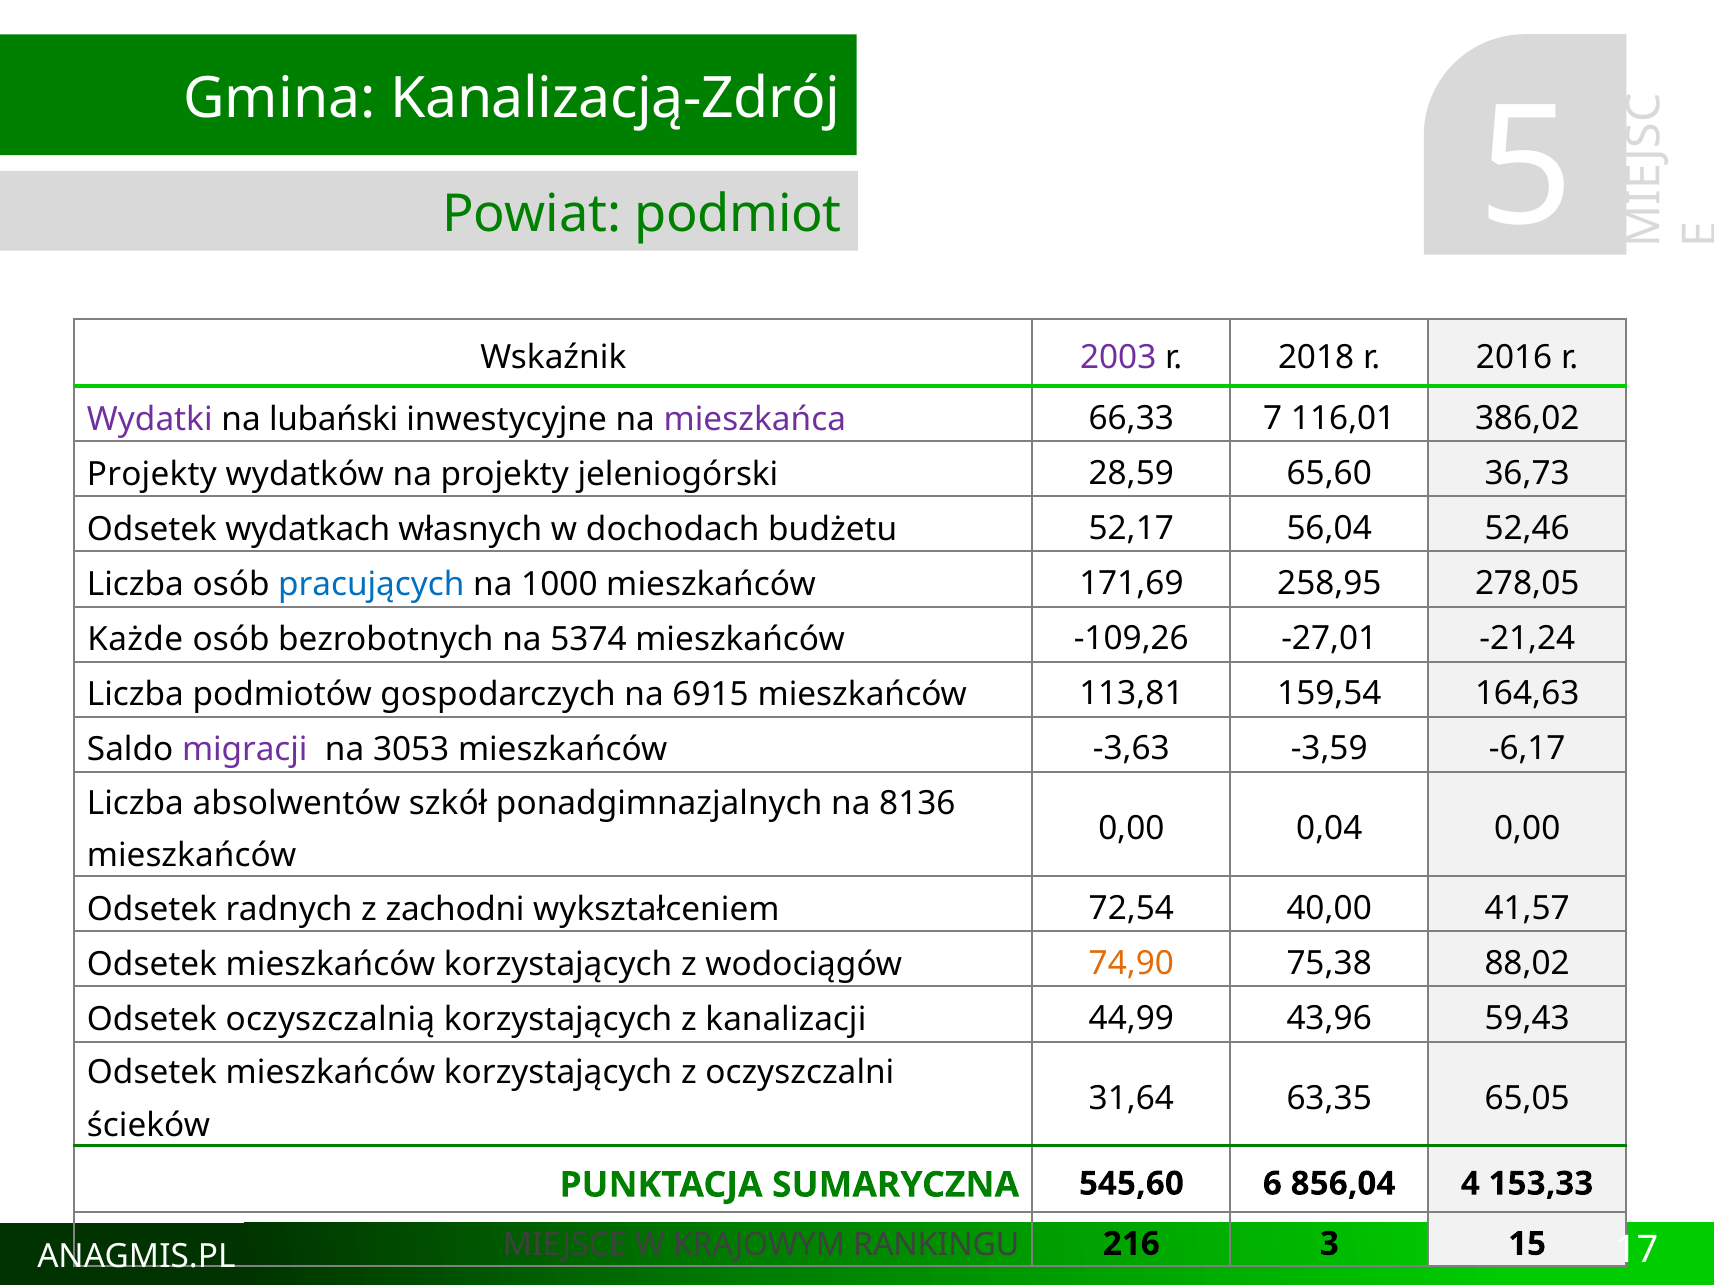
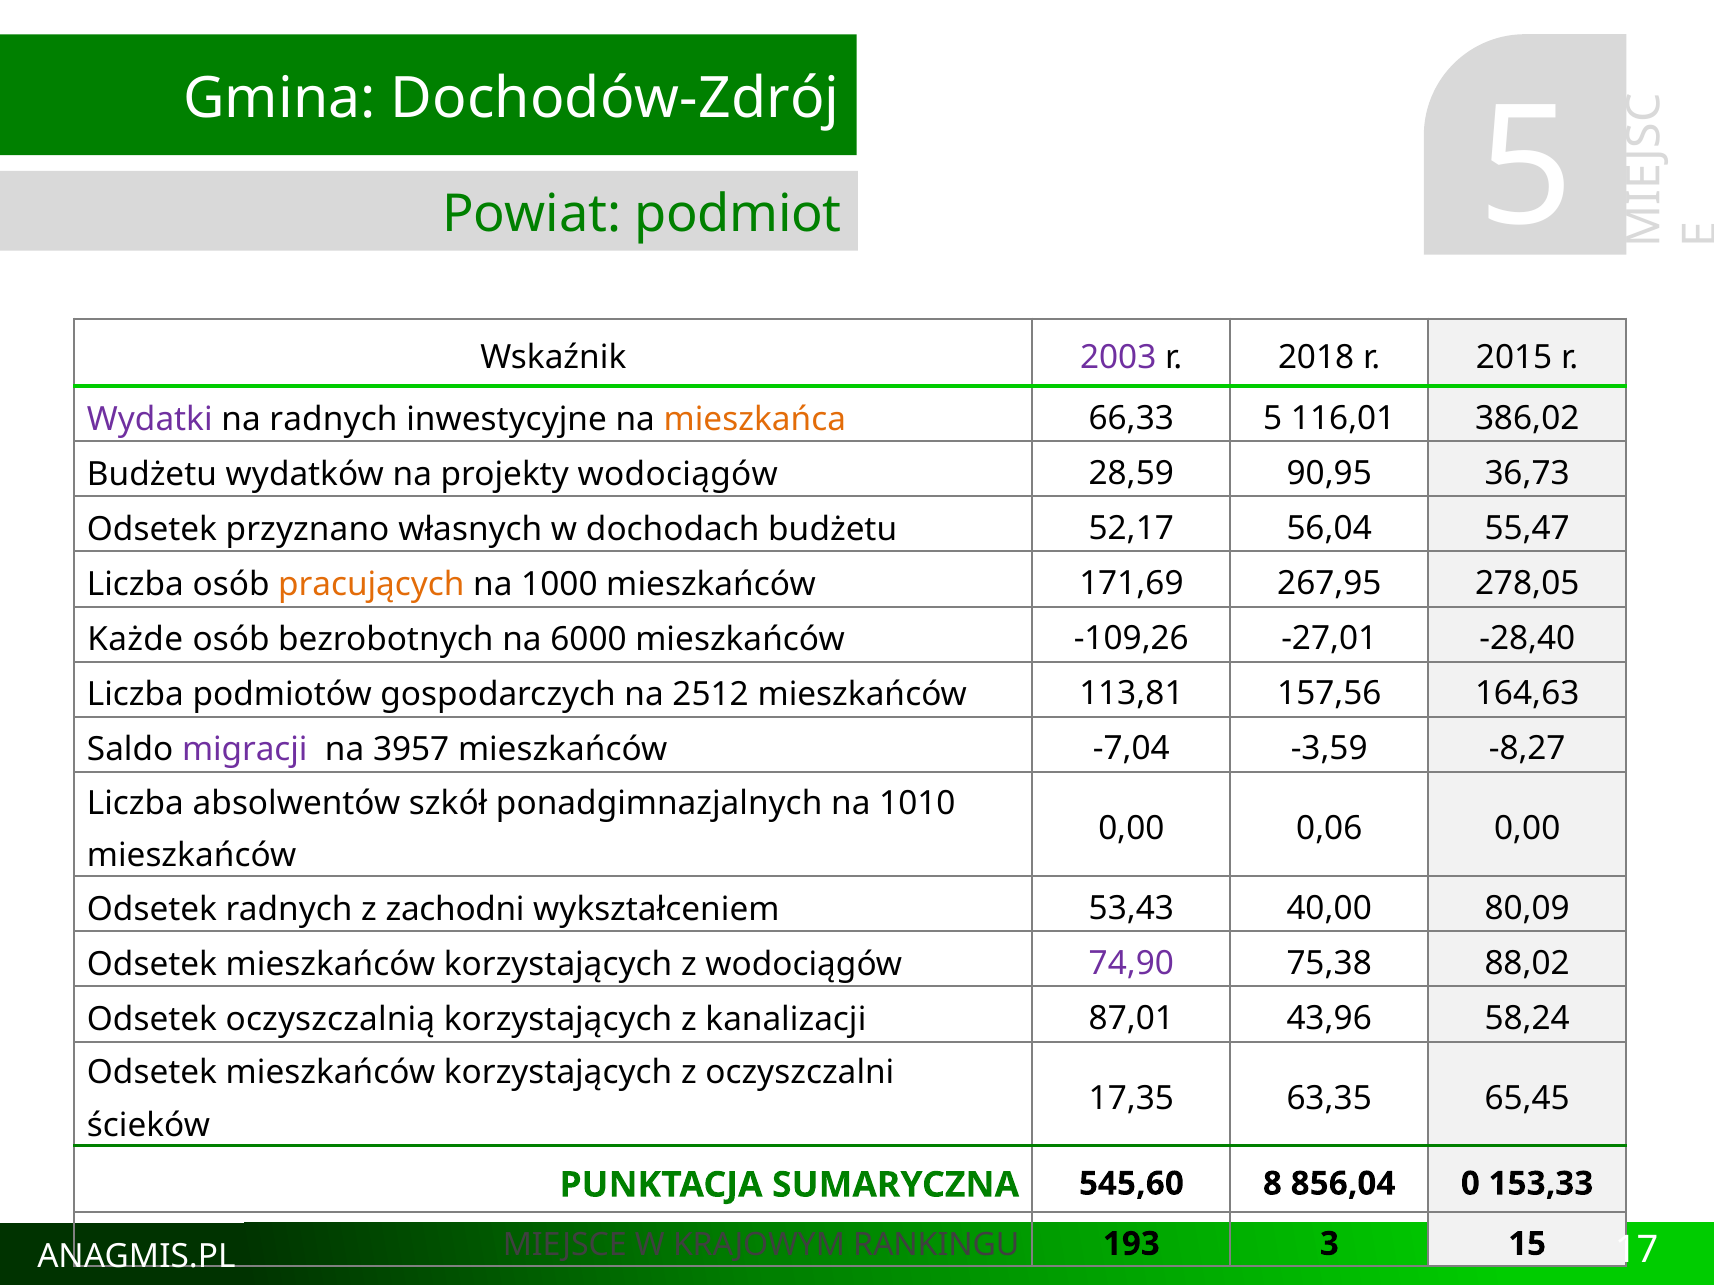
Kanalizacją-Zdrój: Kanalizacją-Zdrój -> Dochodów-Zdrój
2016: 2016 -> 2015
na lubański: lubański -> radnych
mieszkańca colour: purple -> orange
66,33 7: 7 -> 5
Projekty at (152, 474): Projekty -> Budżetu
projekty jeleniogórski: jeleniogórski -> wodociągów
65,60: 65,60 -> 90,95
wydatkach: wydatkach -> przyznano
52,46: 52,46 -> 55,47
pracujących colour: blue -> orange
258,95: 258,95 -> 267,95
5374: 5374 -> 6000
-21,24: -21,24 -> -28,40
6915: 6915 -> 2512
159,54: 159,54 -> 157,56
3053: 3053 -> 3957
-3,63: -3,63 -> -7,04
-6,17: -6,17 -> -8,27
8136: 8136 -> 1010
0,04: 0,04 -> 0,06
72,54: 72,54 -> 53,43
41,57: 41,57 -> 80,09
74,90 colour: orange -> purple
44,99: 44,99 -> 87,01
59,43: 59,43 -> 58,24
31,64: 31,64 -> 17,35
65,05: 65,05 -> 65,45
6: 6 -> 8
4: 4 -> 0
216: 216 -> 193
